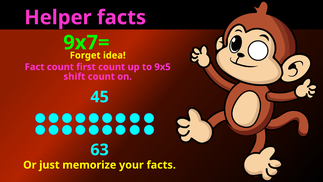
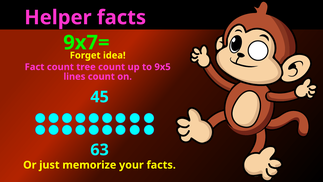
first: first -> tree
shift: shift -> lines
